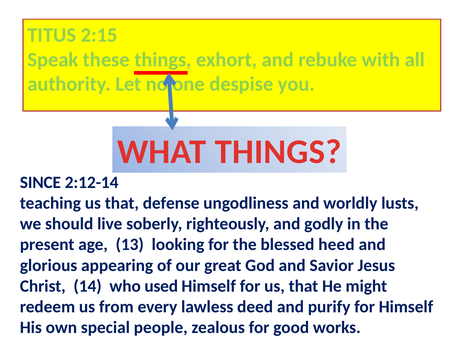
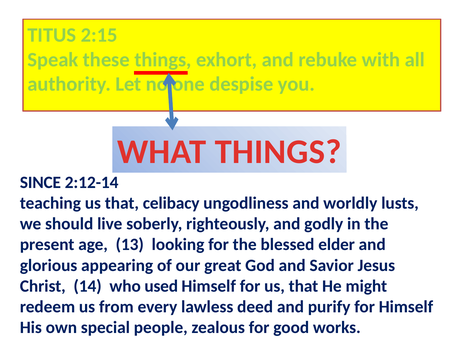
defense: defense -> celibacy
heed: heed -> elder
